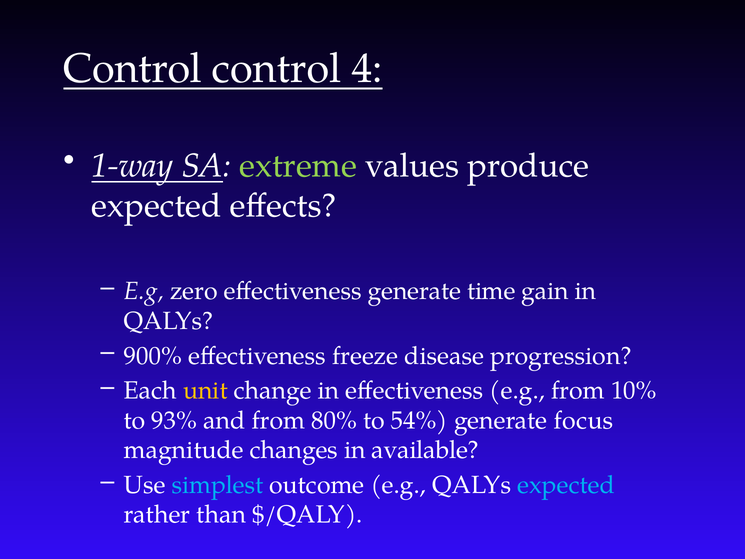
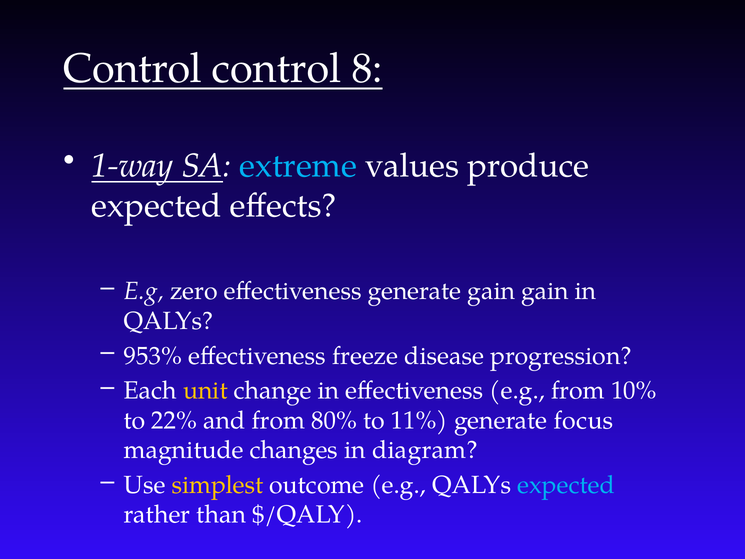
4: 4 -> 8
extreme colour: light green -> light blue
generate time: time -> gain
900%: 900% -> 953%
93%: 93% -> 22%
54%: 54% -> 11%
available: available -> diagram
simplest colour: light blue -> yellow
